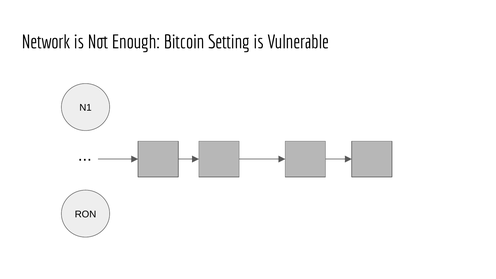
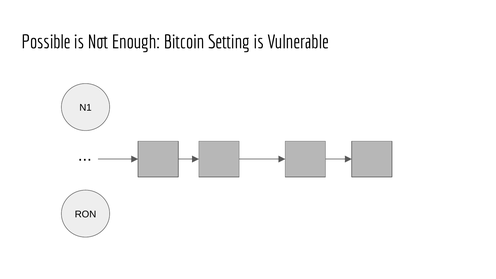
Network: Network -> Possible
